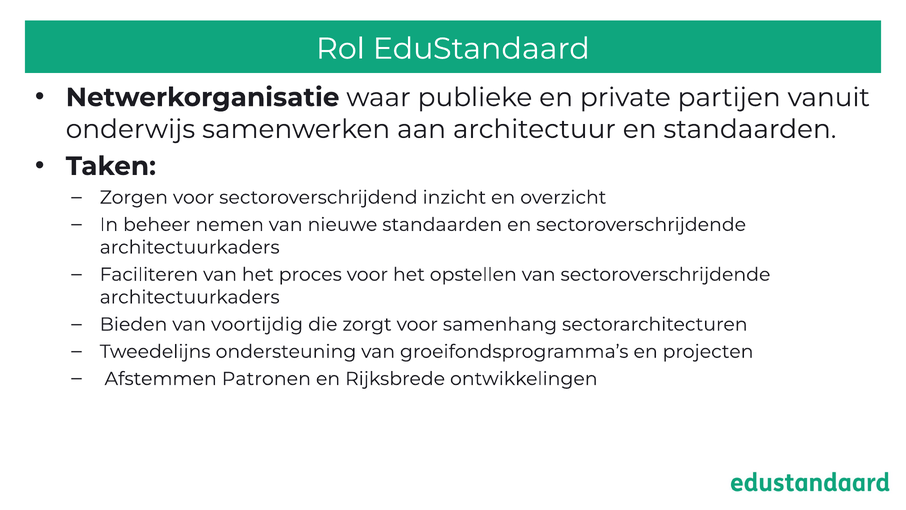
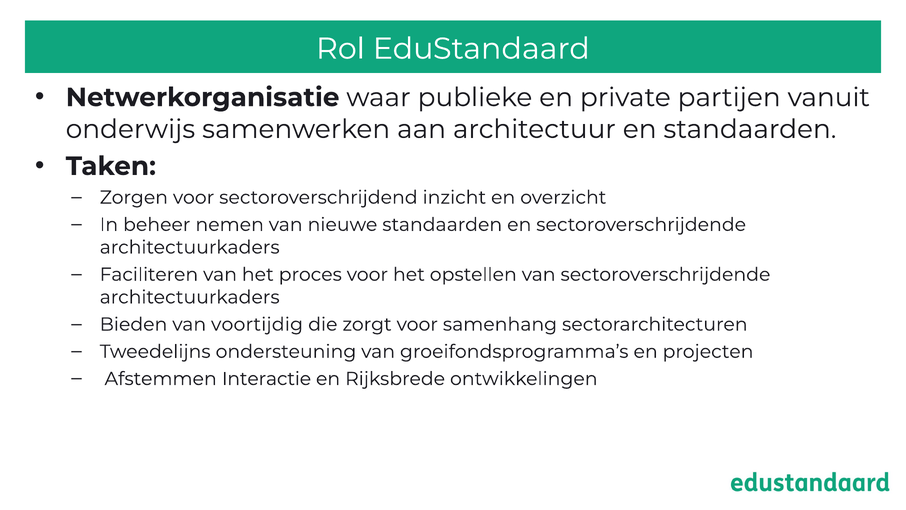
Patronen: Patronen -> Interactie
